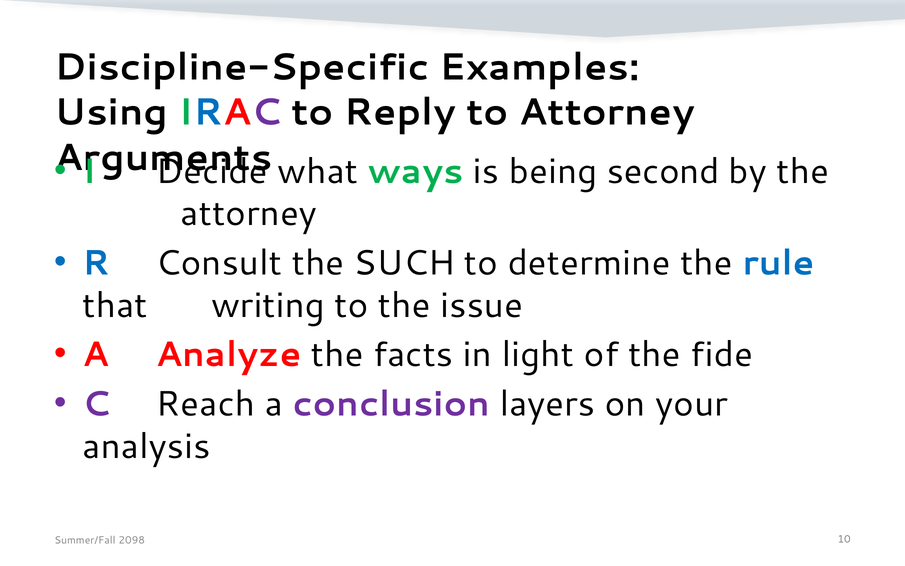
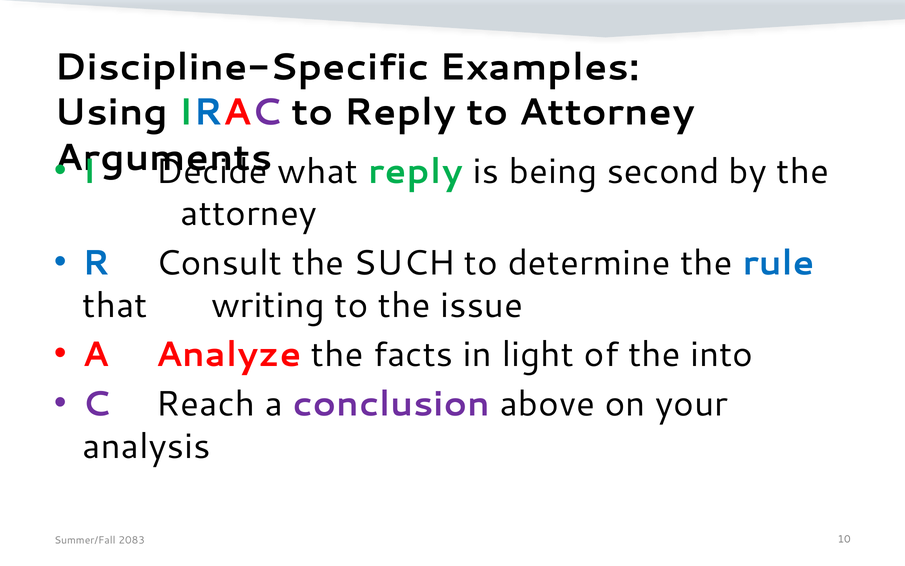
what ways: ways -> reply
fide: fide -> into
layers: layers -> above
2098: 2098 -> 2083
